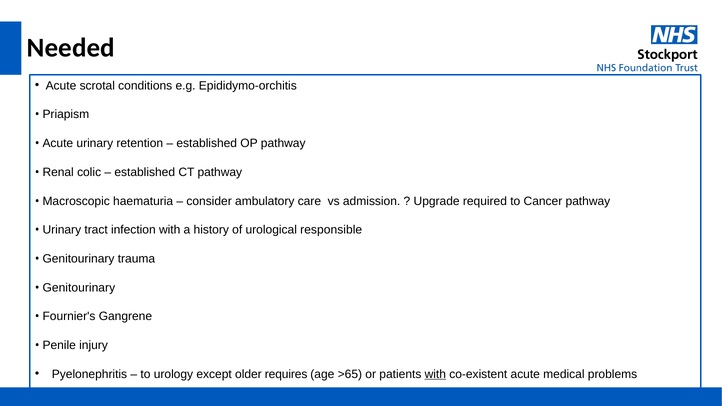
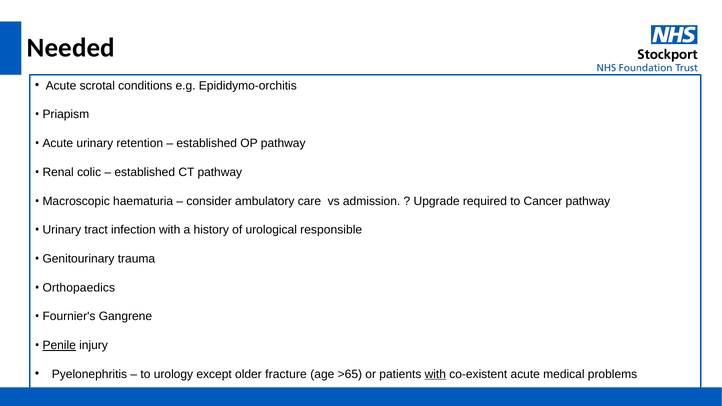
Genitourinary at (79, 288): Genitourinary -> Orthopaedics
Penile underline: none -> present
requires: requires -> fracture
